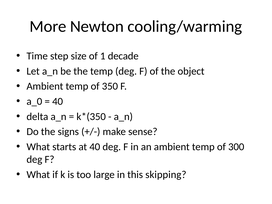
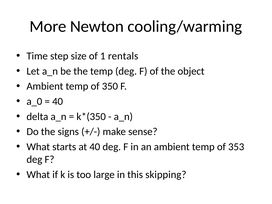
decade: decade -> rentals
300: 300 -> 353
